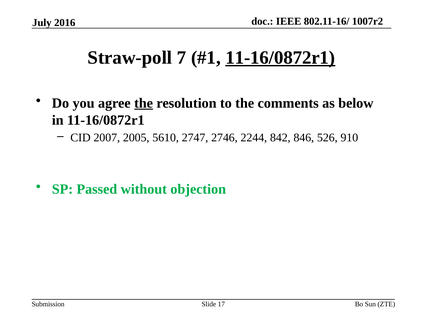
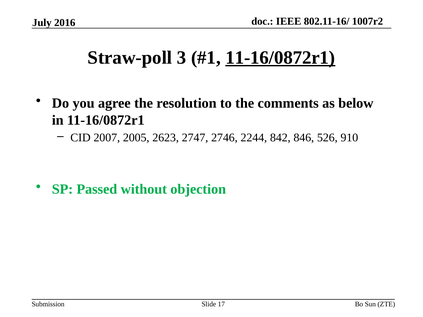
7: 7 -> 3
the at (144, 103) underline: present -> none
5610: 5610 -> 2623
